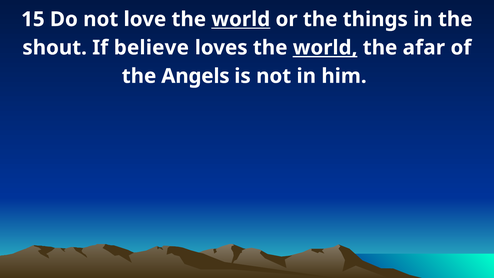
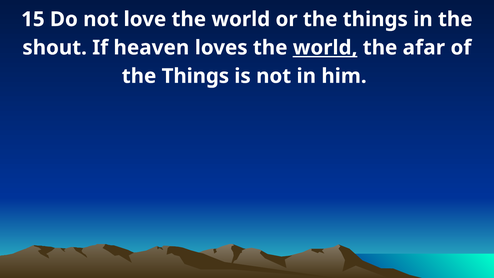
world at (241, 19) underline: present -> none
believe: believe -> heaven
Angels at (195, 76): Angels -> Things
